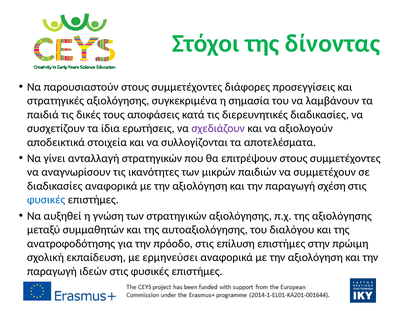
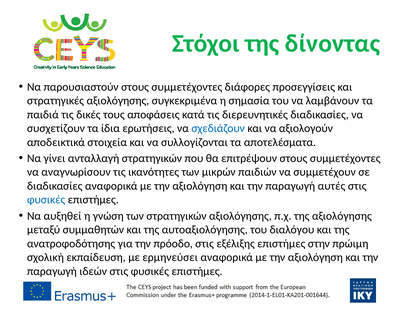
σχεδιάζουν colour: purple -> blue
σχέση: σχέση -> αυτές
επίλυση: επίλυση -> εξέλιξης
